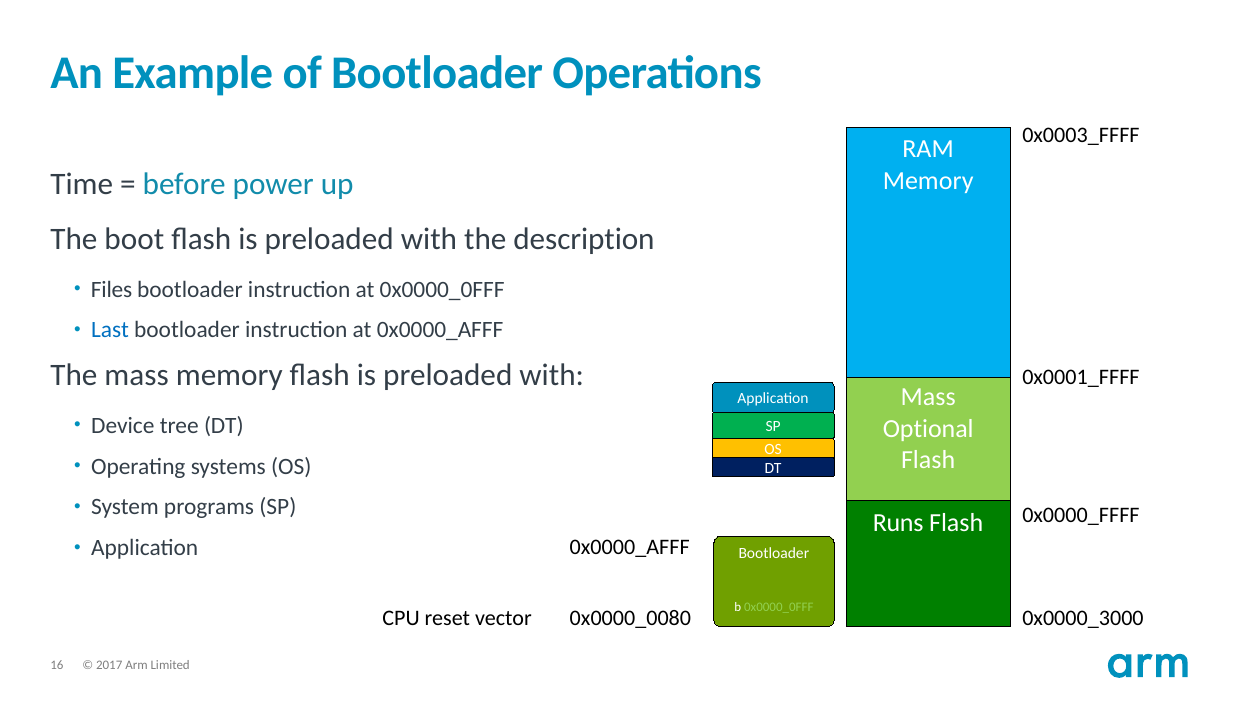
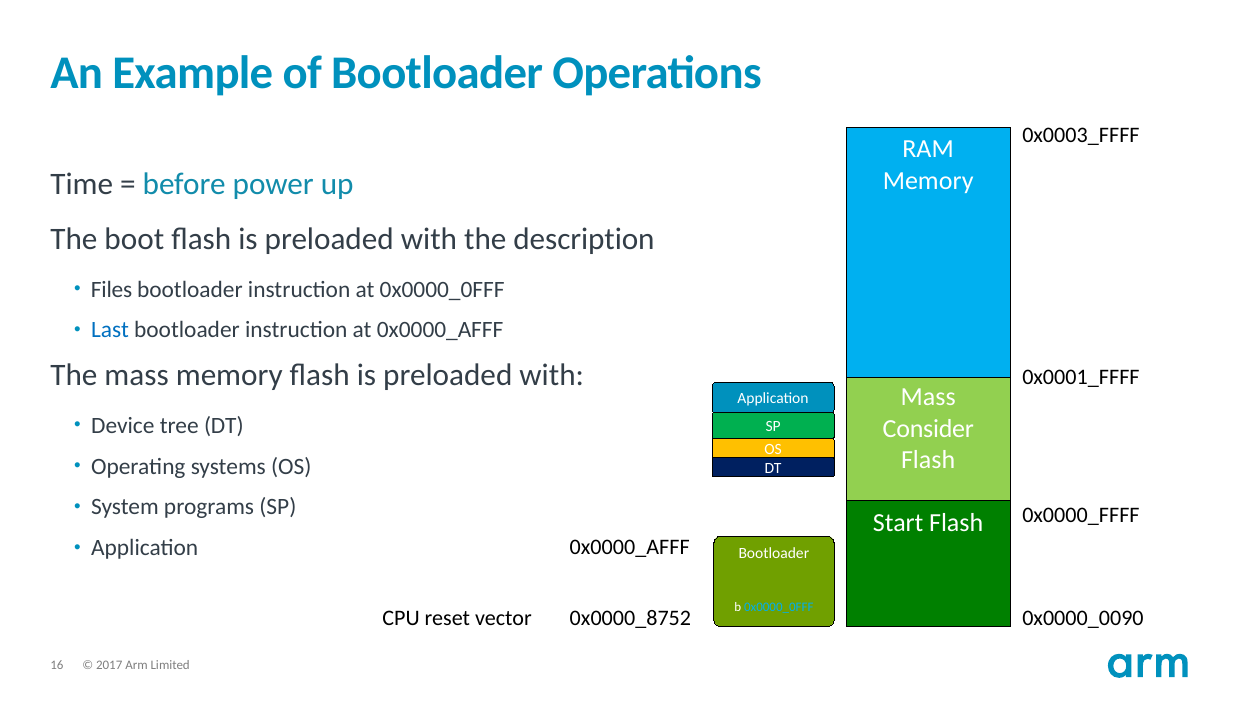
Optional: Optional -> Consider
Runs: Runs -> Start
0x0000_0FFF at (779, 607) colour: light green -> light blue
0x0000_0080: 0x0000_0080 -> 0x0000_8752
0x0000_3000: 0x0000_3000 -> 0x0000_0090
